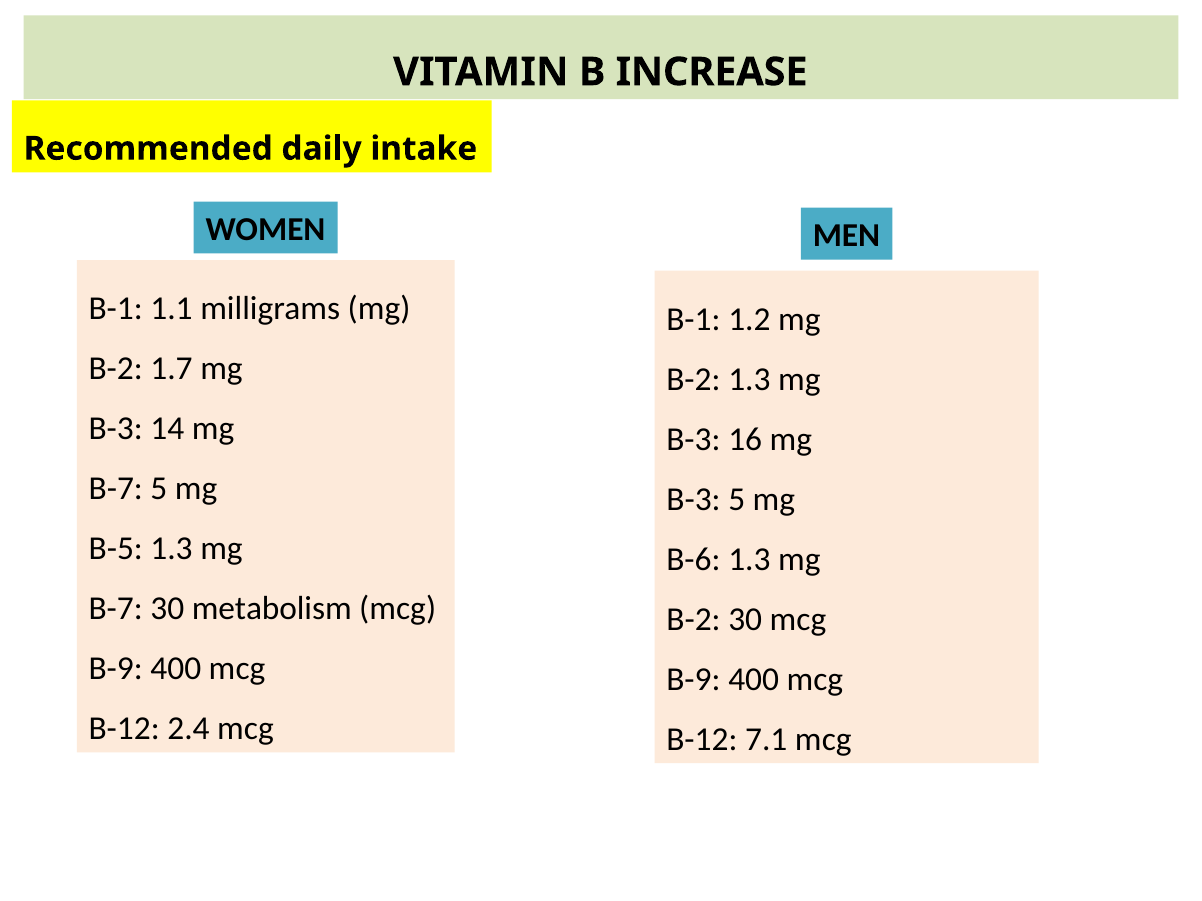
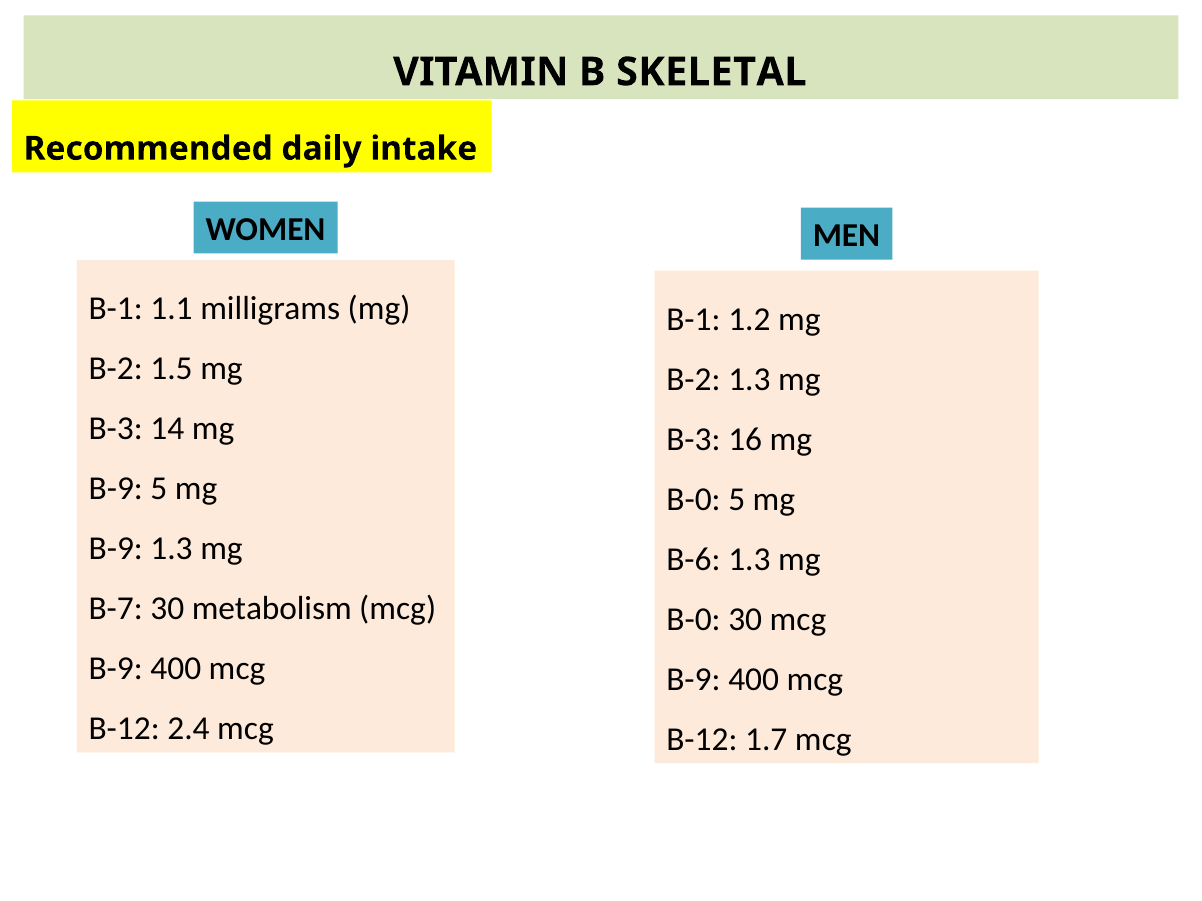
INCREASE: INCREASE -> SKELETAL
1.7: 1.7 -> 1.5
B-7 at (116, 489): B-7 -> B-9
B-3 at (694, 499): B-3 -> B-0
B-5 at (116, 549): B-5 -> B-9
B-2 at (694, 620): B-2 -> B-0
7.1: 7.1 -> 1.7
